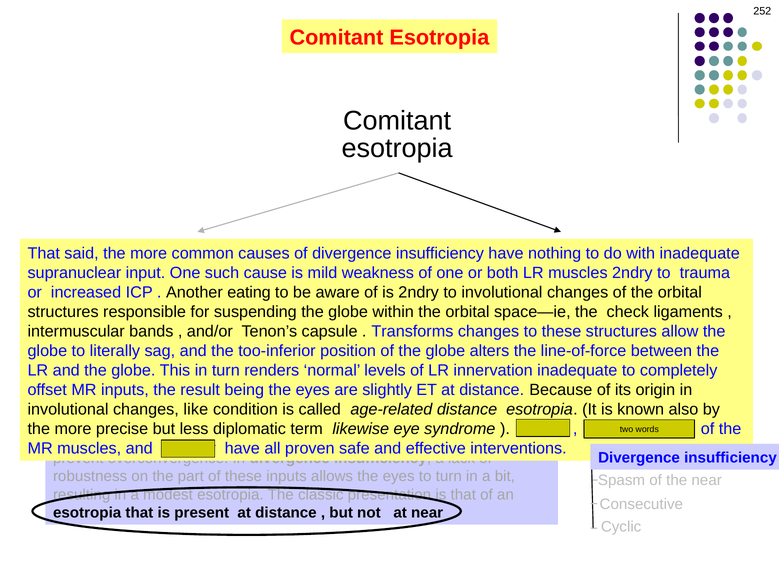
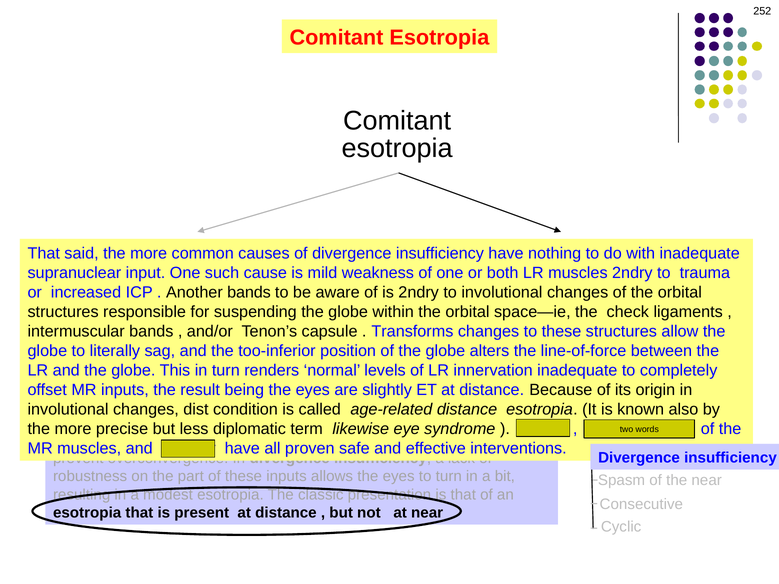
Another eating: eating -> bands
like: like -> dist
